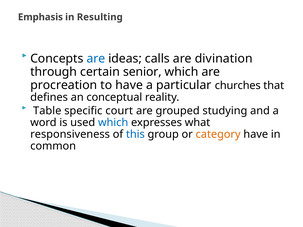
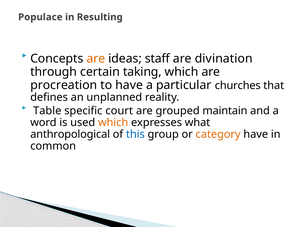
Emphasis: Emphasis -> Populace
are at (96, 59) colour: blue -> orange
calls: calls -> staff
senior: senior -> taking
conceptual: conceptual -> unplanned
studying: studying -> maintain
which at (113, 123) colour: blue -> orange
responsiveness: responsiveness -> anthropological
